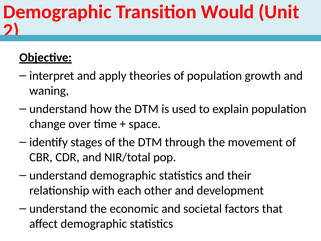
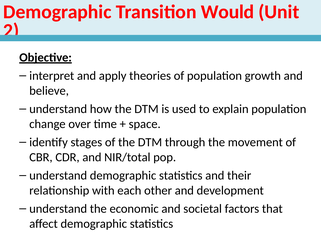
waning: waning -> believe
